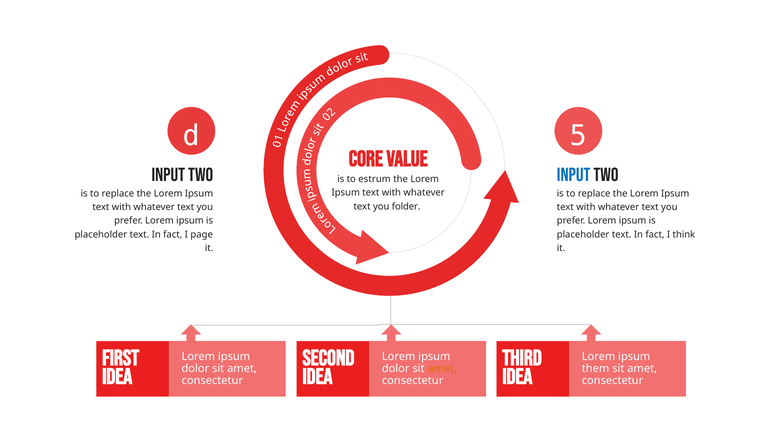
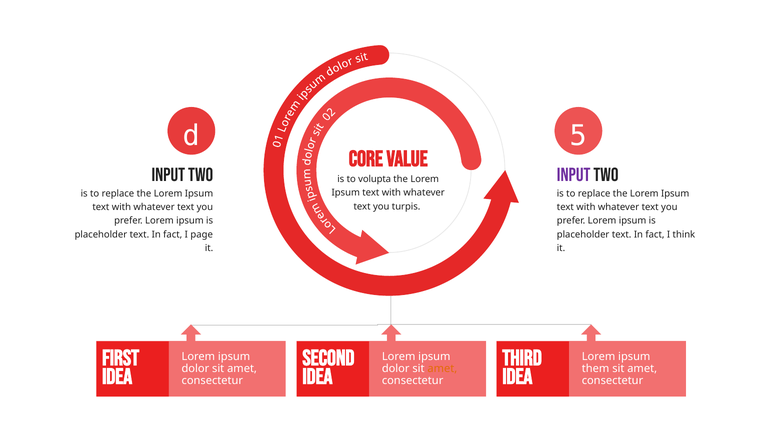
Input at (574, 175) colour: blue -> purple
estrum: estrum -> volupta
folder: folder -> turpis
